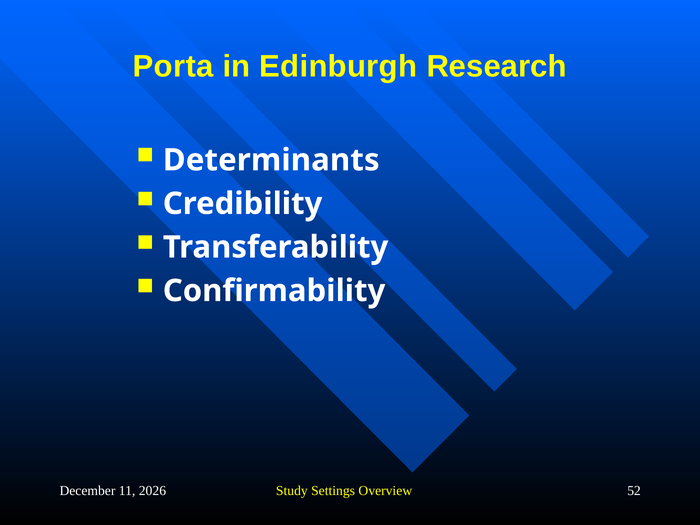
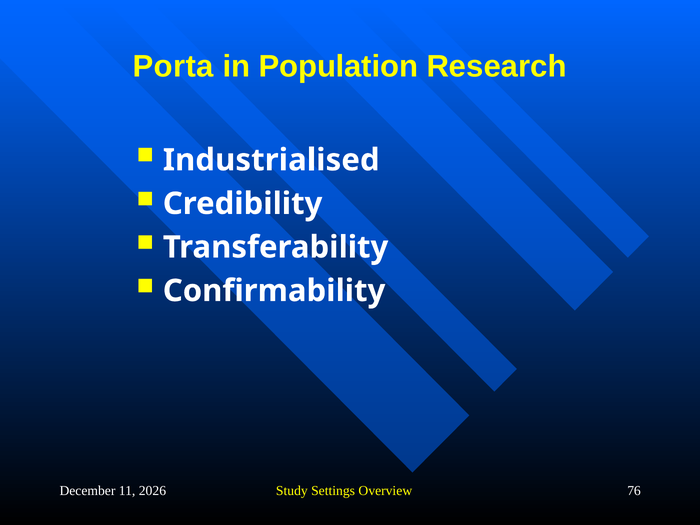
Edinburgh: Edinburgh -> Population
Determinants: Determinants -> Industrialised
52: 52 -> 76
